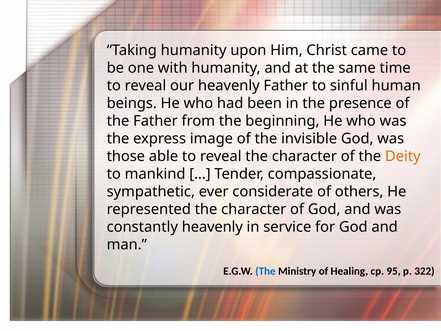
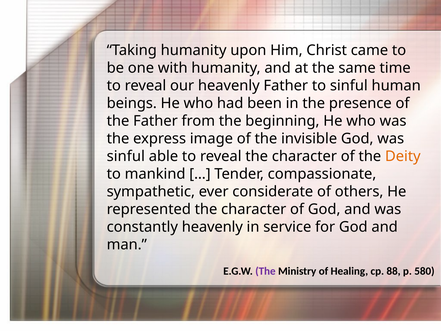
those at (126, 156): those -> sinful
The at (265, 271) colour: blue -> purple
95: 95 -> 88
322: 322 -> 580
